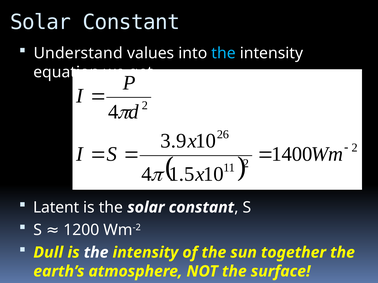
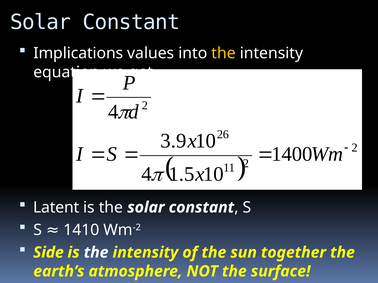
Understand: Understand -> Implications
the at (224, 53) colour: light blue -> yellow
1200: 1200 -> 1410
Dull: Dull -> Side
